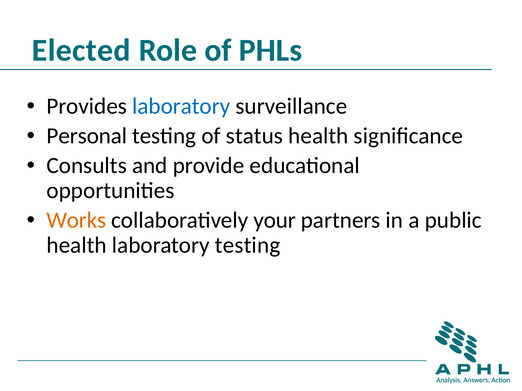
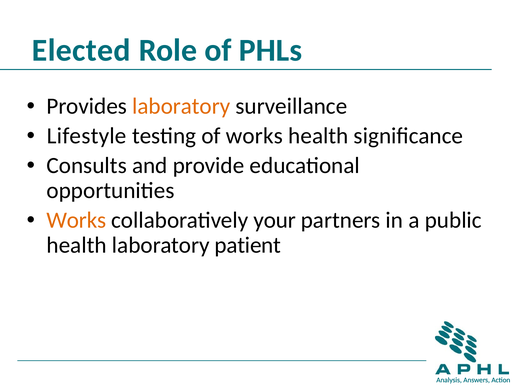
laboratory at (181, 106) colour: blue -> orange
Personal: Personal -> Lifestyle
of status: status -> works
laboratory testing: testing -> patient
